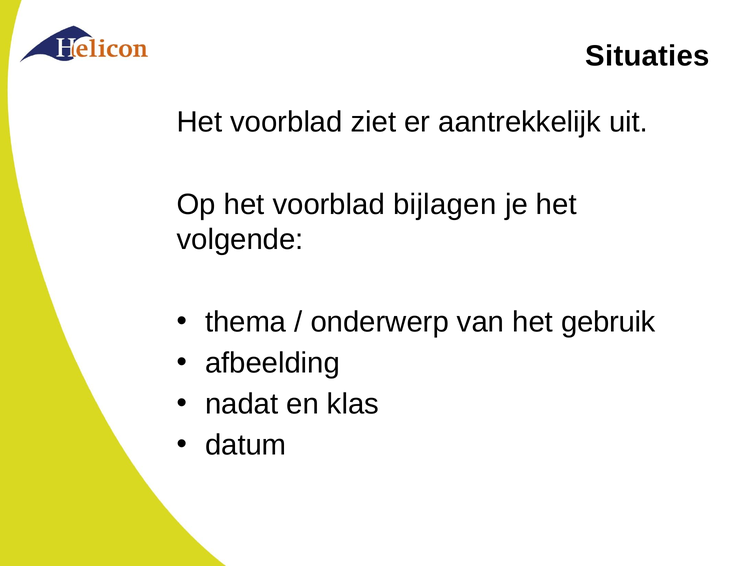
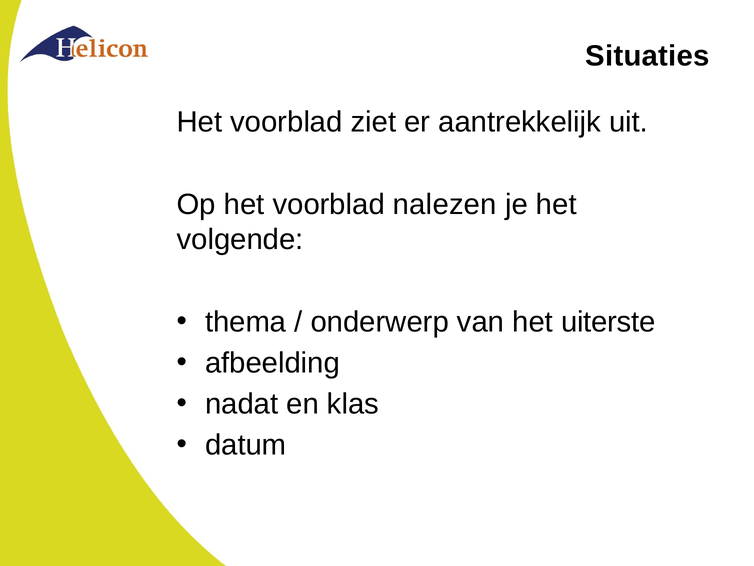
bijlagen: bijlagen -> nalezen
gebruik: gebruik -> uiterste
